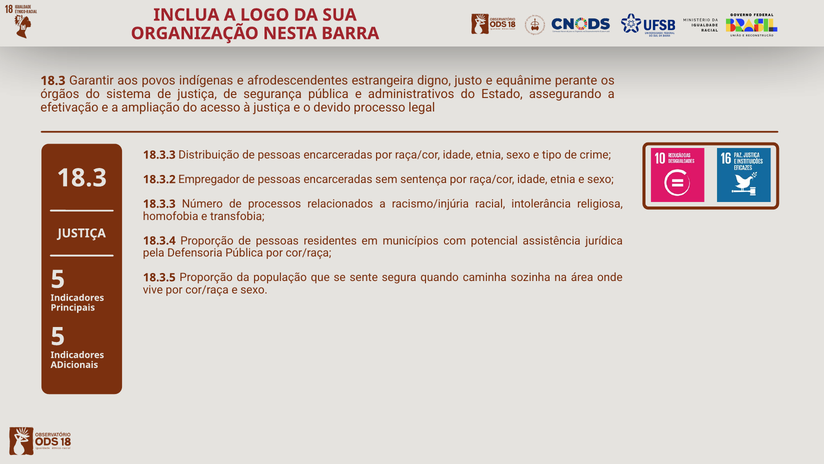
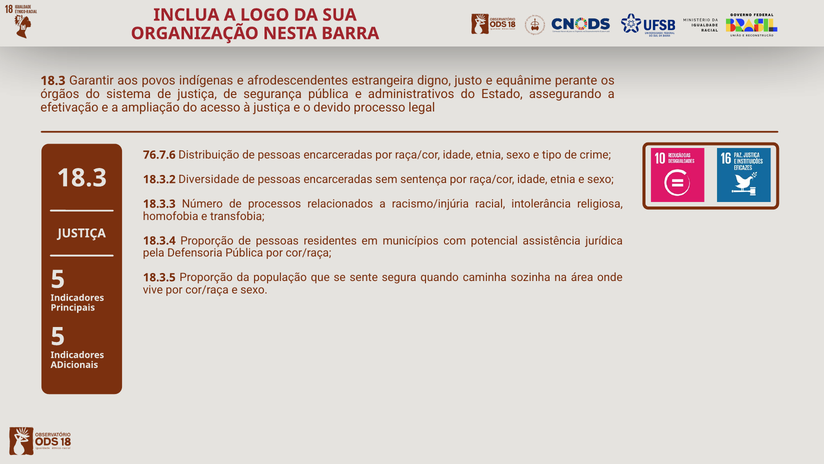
18.3.3 at (159, 155): 18.3.3 -> 76.7.6
Empregador: Empregador -> Diversidade
